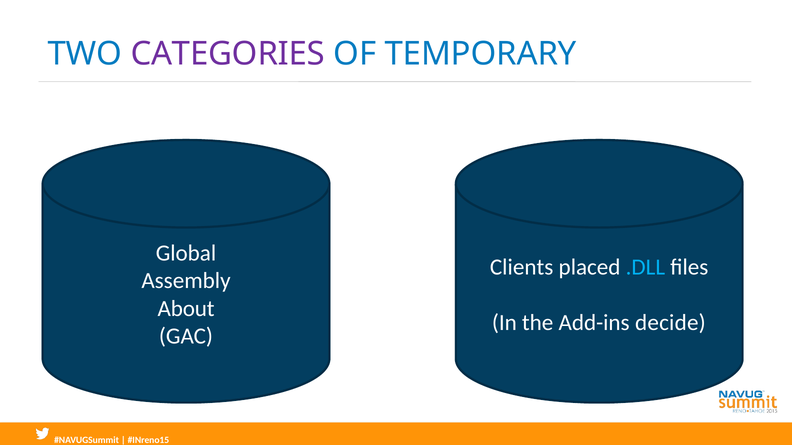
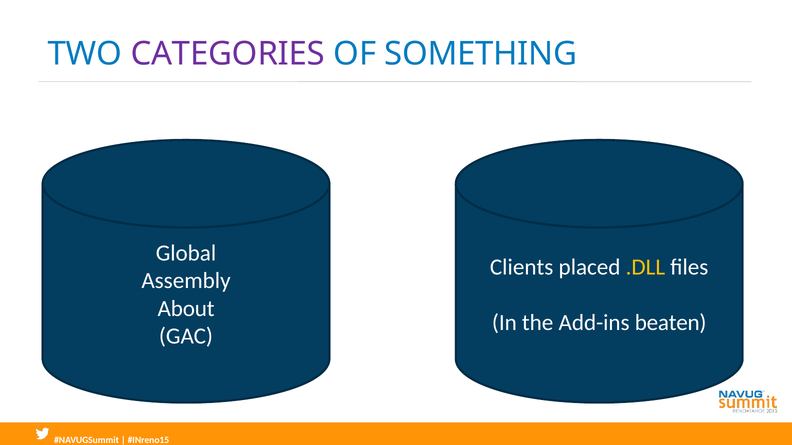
TEMPORARY: TEMPORARY -> SOMETHING
.DLL colour: light blue -> yellow
decide: decide -> beaten
